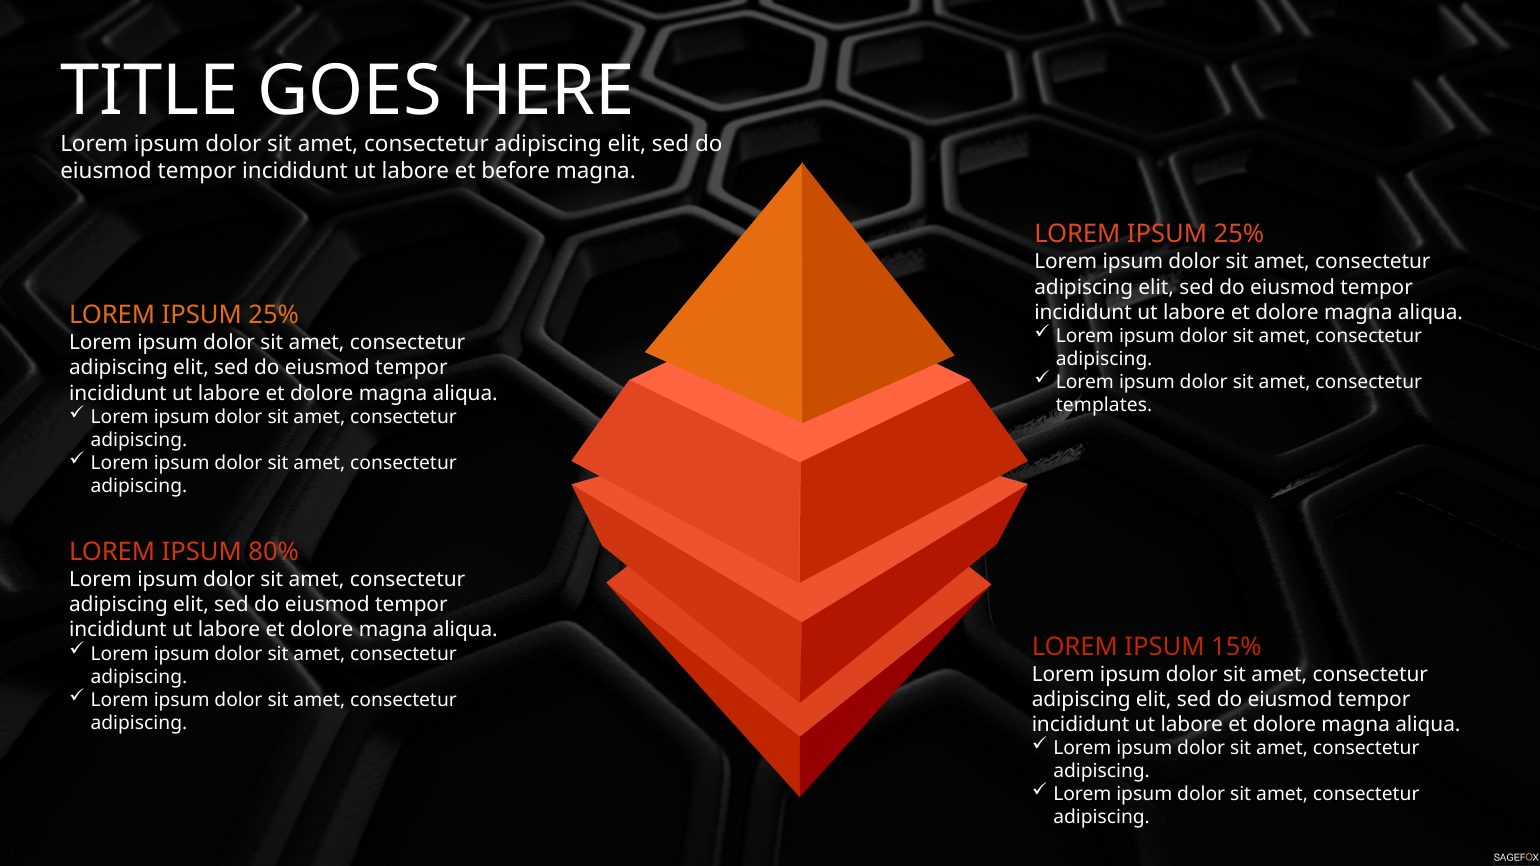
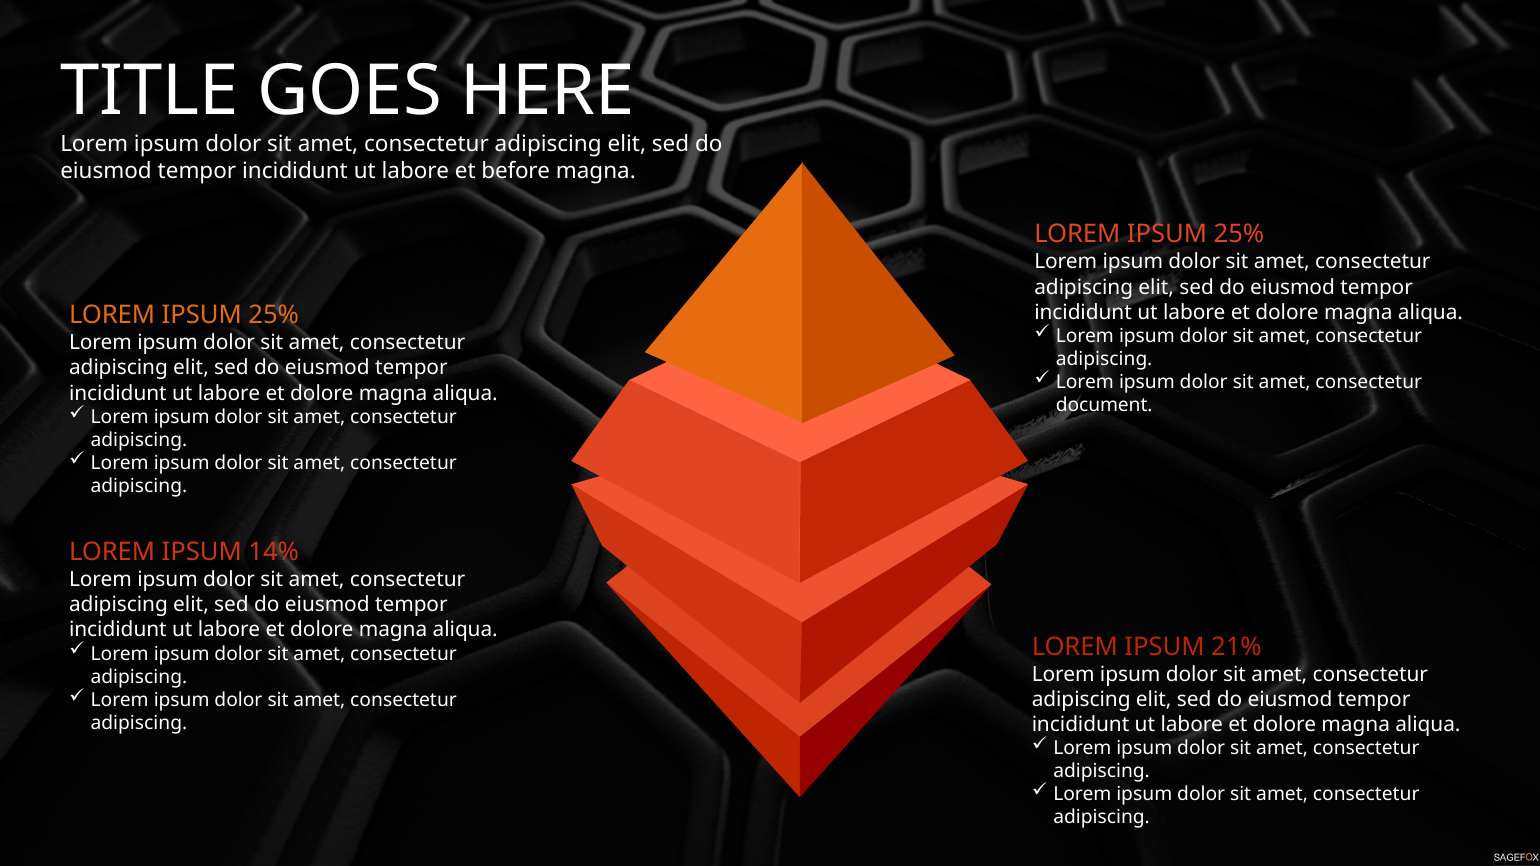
templates: templates -> document
80%: 80% -> 14%
15%: 15% -> 21%
